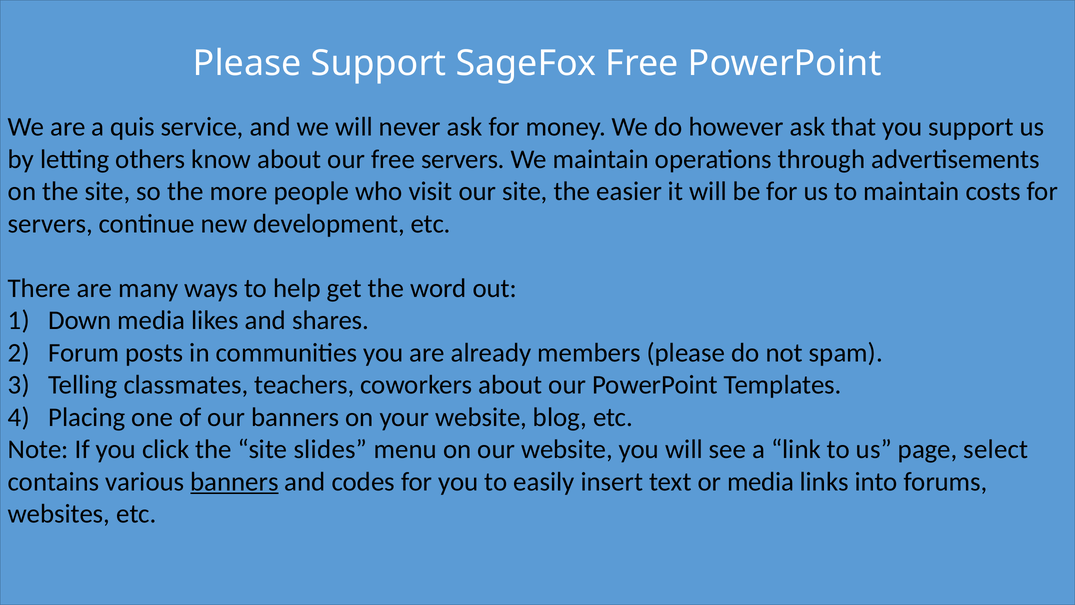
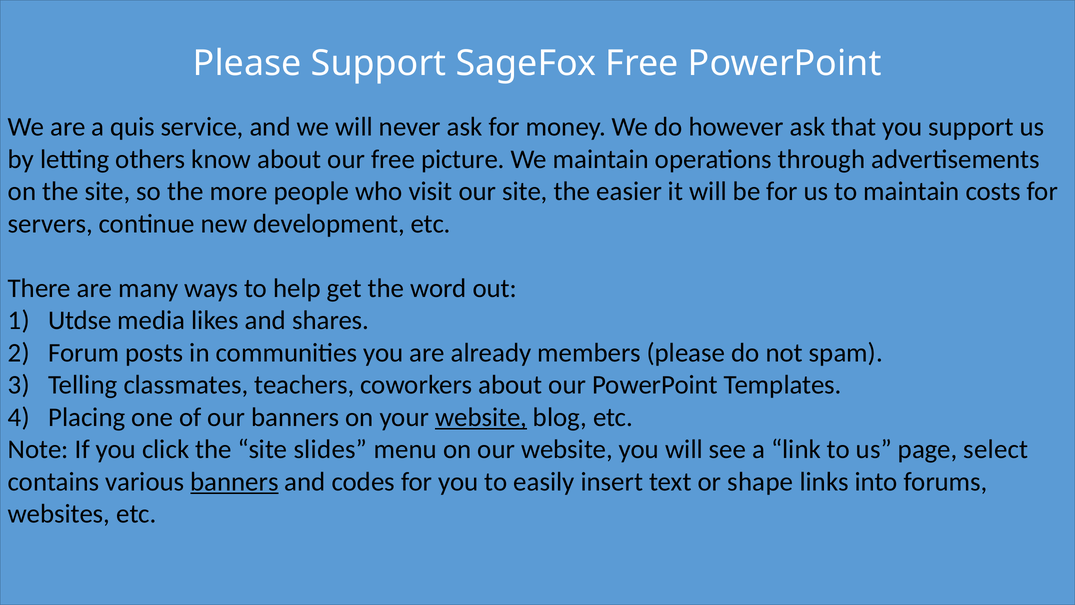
free servers: servers -> picture
Down: Down -> Utdse
website at (481, 417) underline: none -> present
or media: media -> shape
